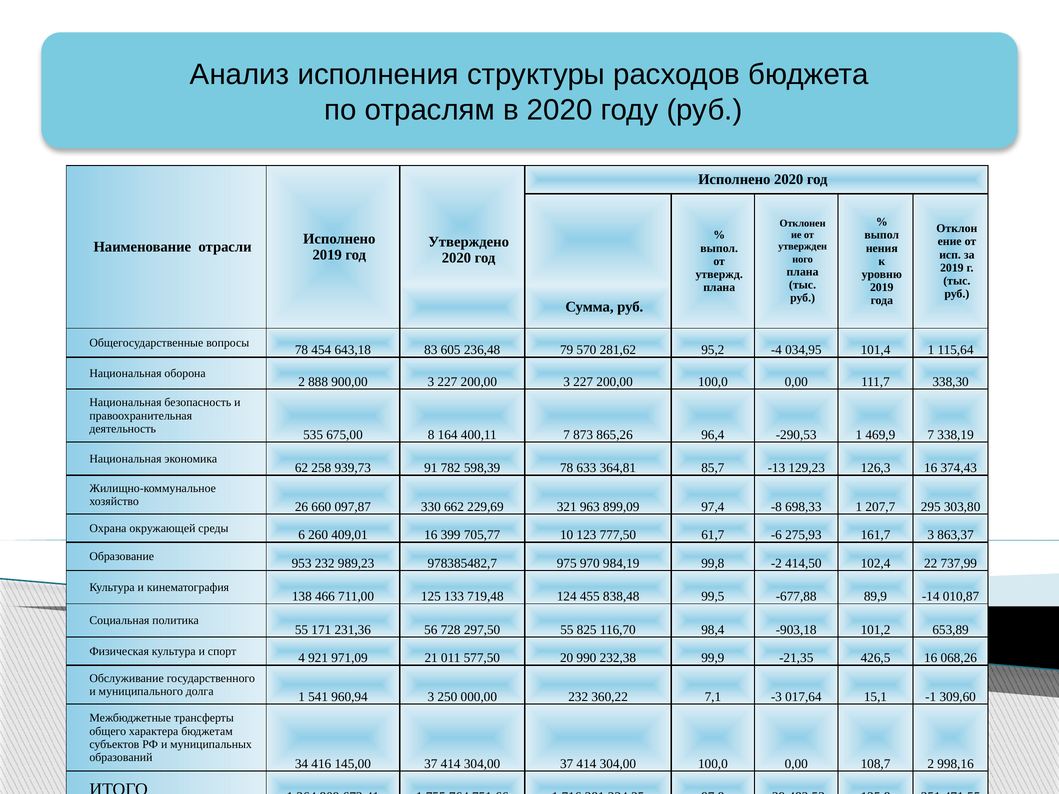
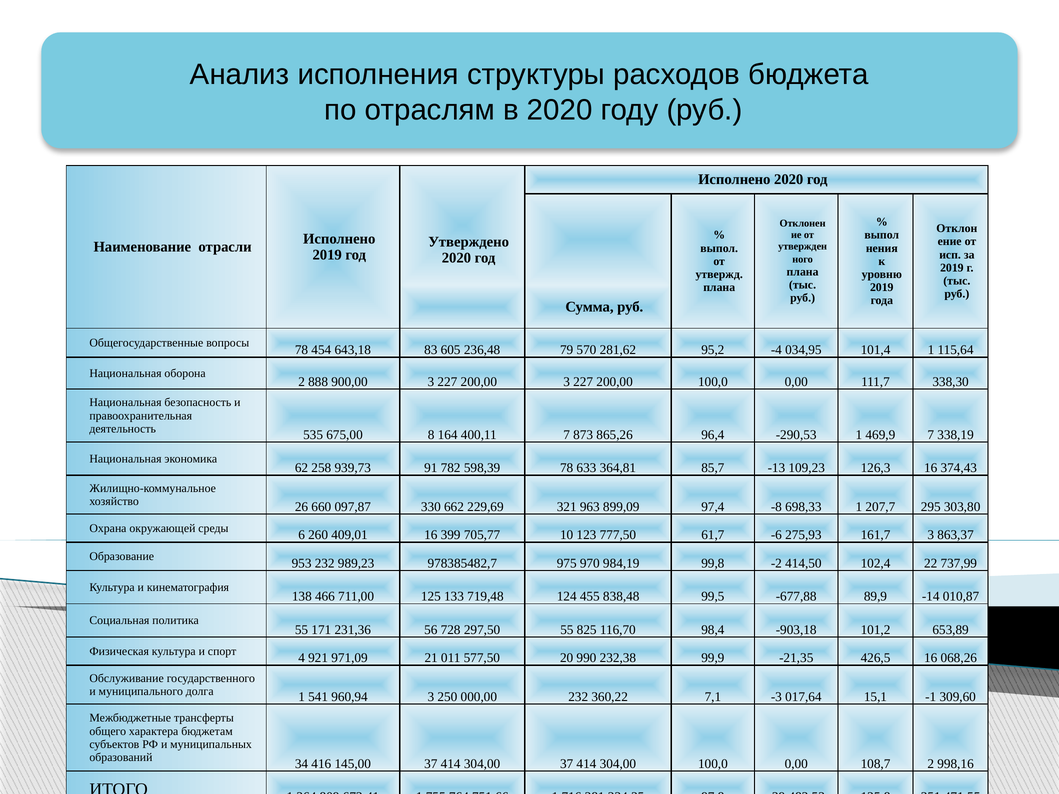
129,23: 129,23 -> 109,23
